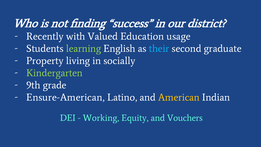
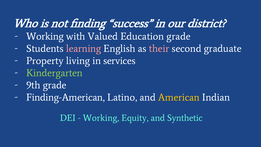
Recently at (45, 36): Recently -> Working
Education usage: usage -> grade
learning colour: light green -> pink
their colour: light blue -> pink
socially: socially -> services
Ensure-American: Ensure-American -> Finding-American
Vouchers: Vouchers -> Synthetic
